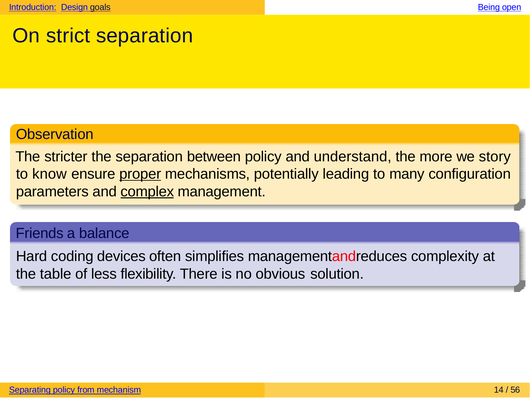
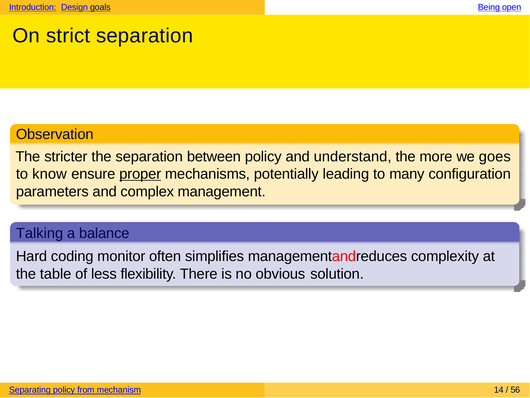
story: story -> goes
complex underline: present -> none
Friends: Friends -> Talking
devices: devices -> monitor
